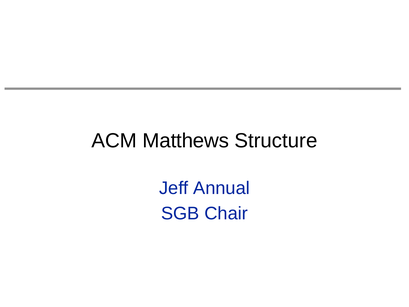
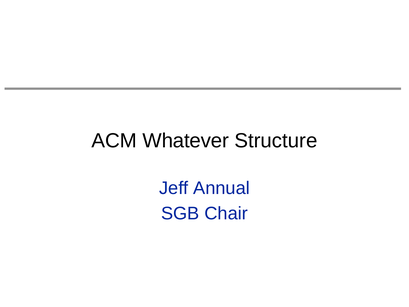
Matthews: Matthews -> Whatever
